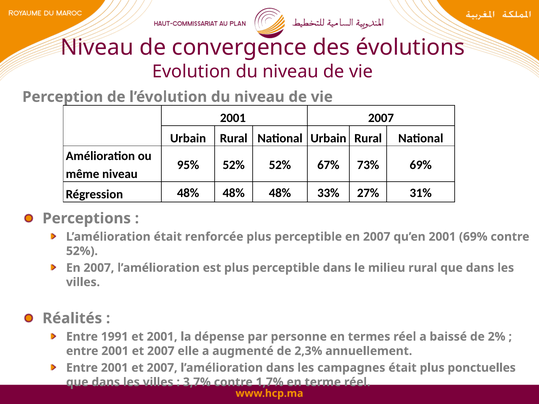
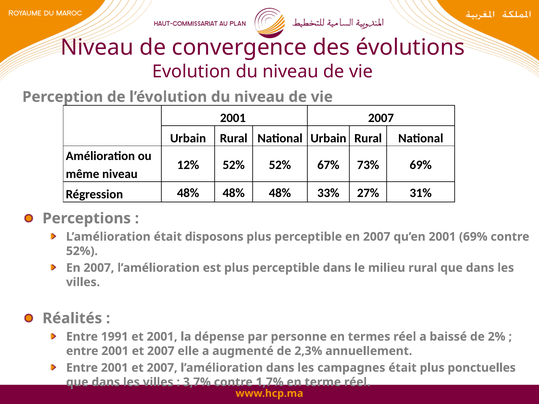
95%: 95% -> 12%
renforcée: renforcée -> disposons
